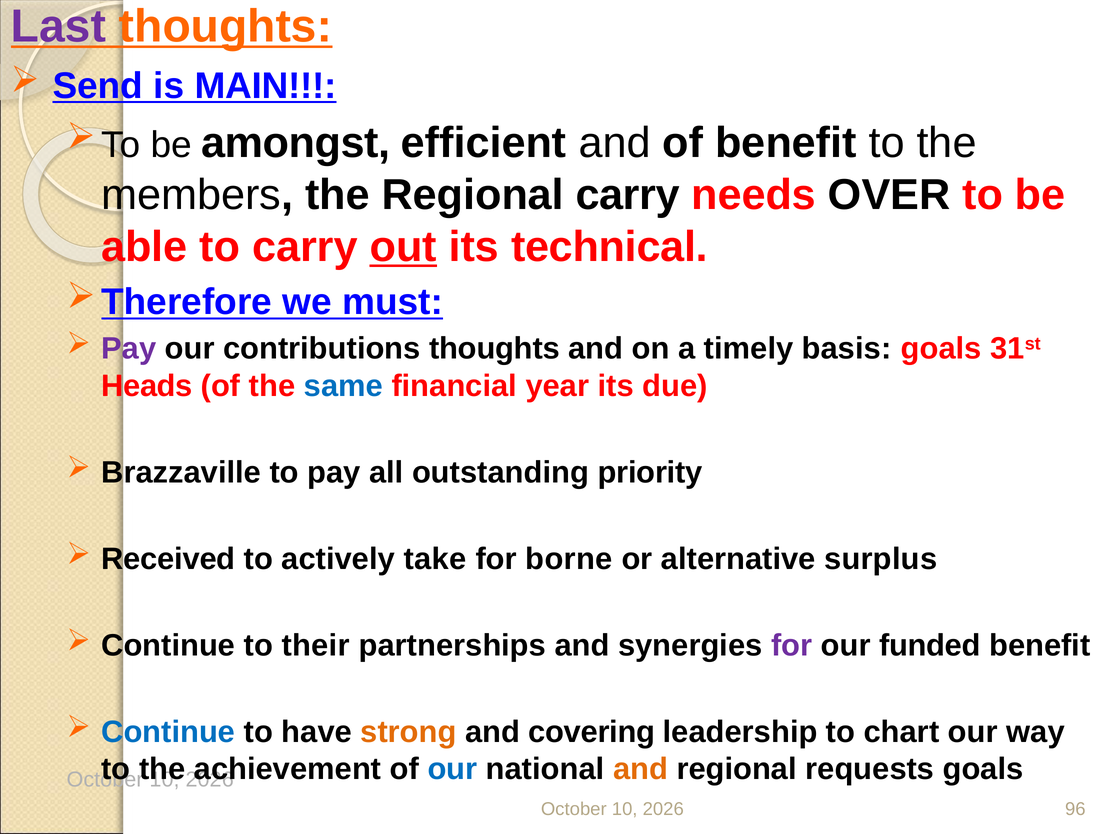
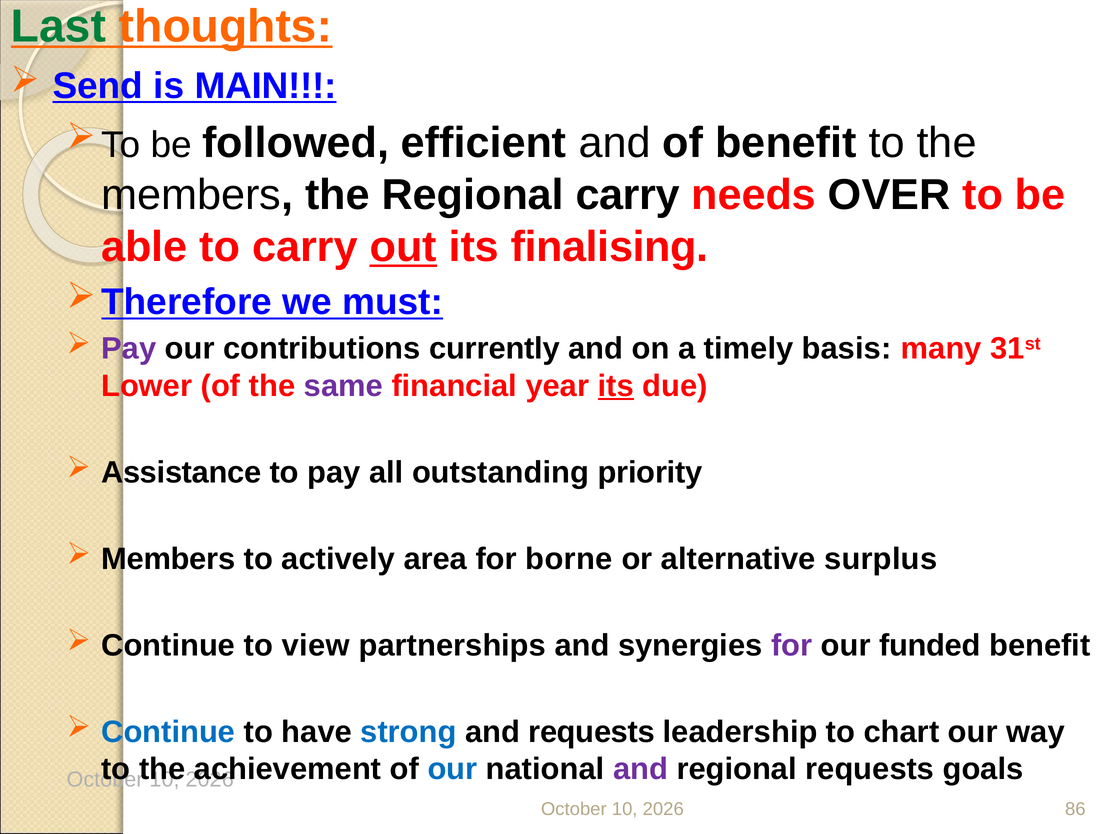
Last colour: purple -> green
amongst: amongst -> followed
technical: technical -> finalising
contributions thoughts: thoughts -> currently
basis goals: goals -> many
Heads: Heads -> Lower
same colour: blue -> purple
its at (616, 386) underline: none -> present
Brazzaville: Brazzaville -> Assistance
Received at (168, 559): Received -> Members
take: take -> area
their: their -> view
strong colour: orange -> blue
and covering: covering -> requests
and at (641, 769) colour: orange -> purple
96: 96 -> 86
